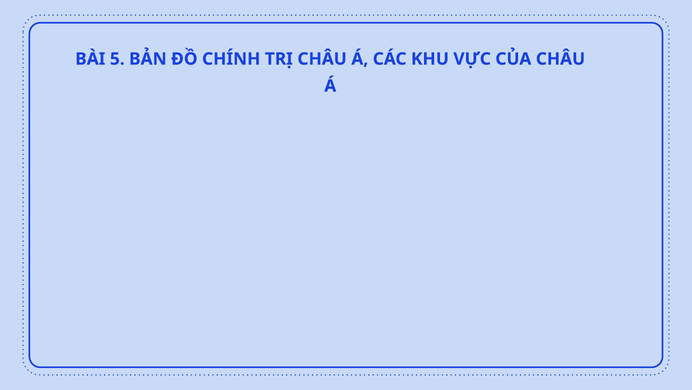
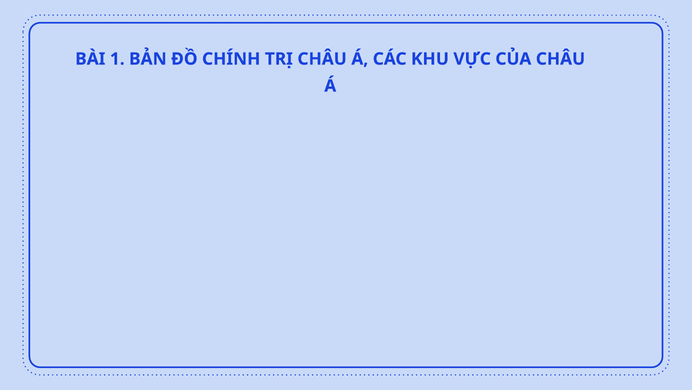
5: 5 -> 1
